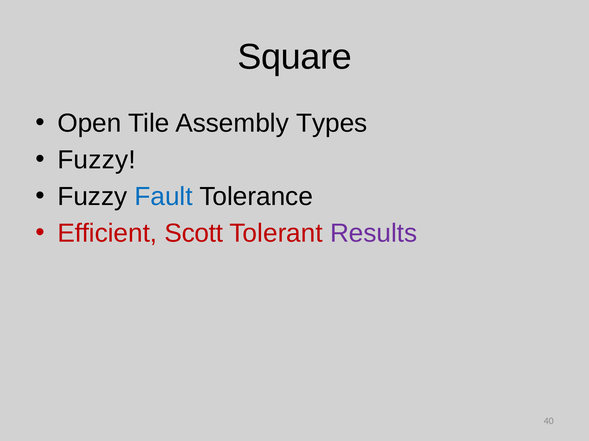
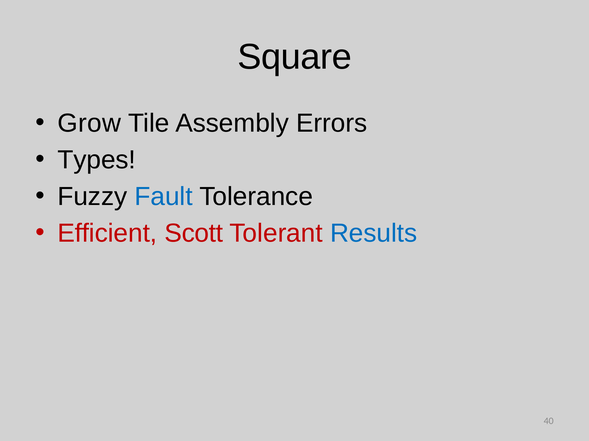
Open: Open -> Grow
Types: Types -> Errors
Fuzzy at (97, 160): Fuzzy -> Types
Results colour: purple -> blue
